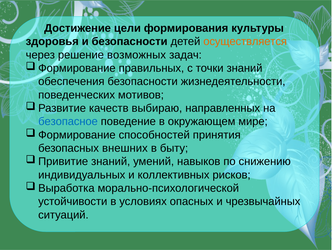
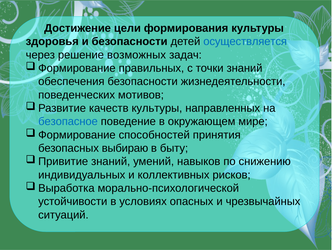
осуществляется colour: orange -> blue
качеств выбираю: выбираю -> культуры
внешних: внешних -> выбираю
